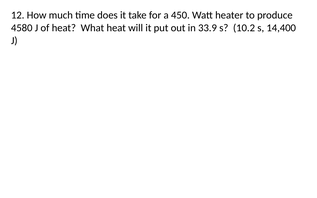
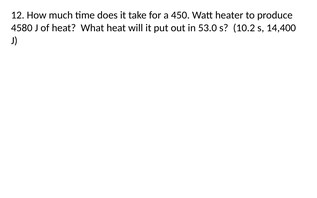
33.9: 33.9 -> 53.0
